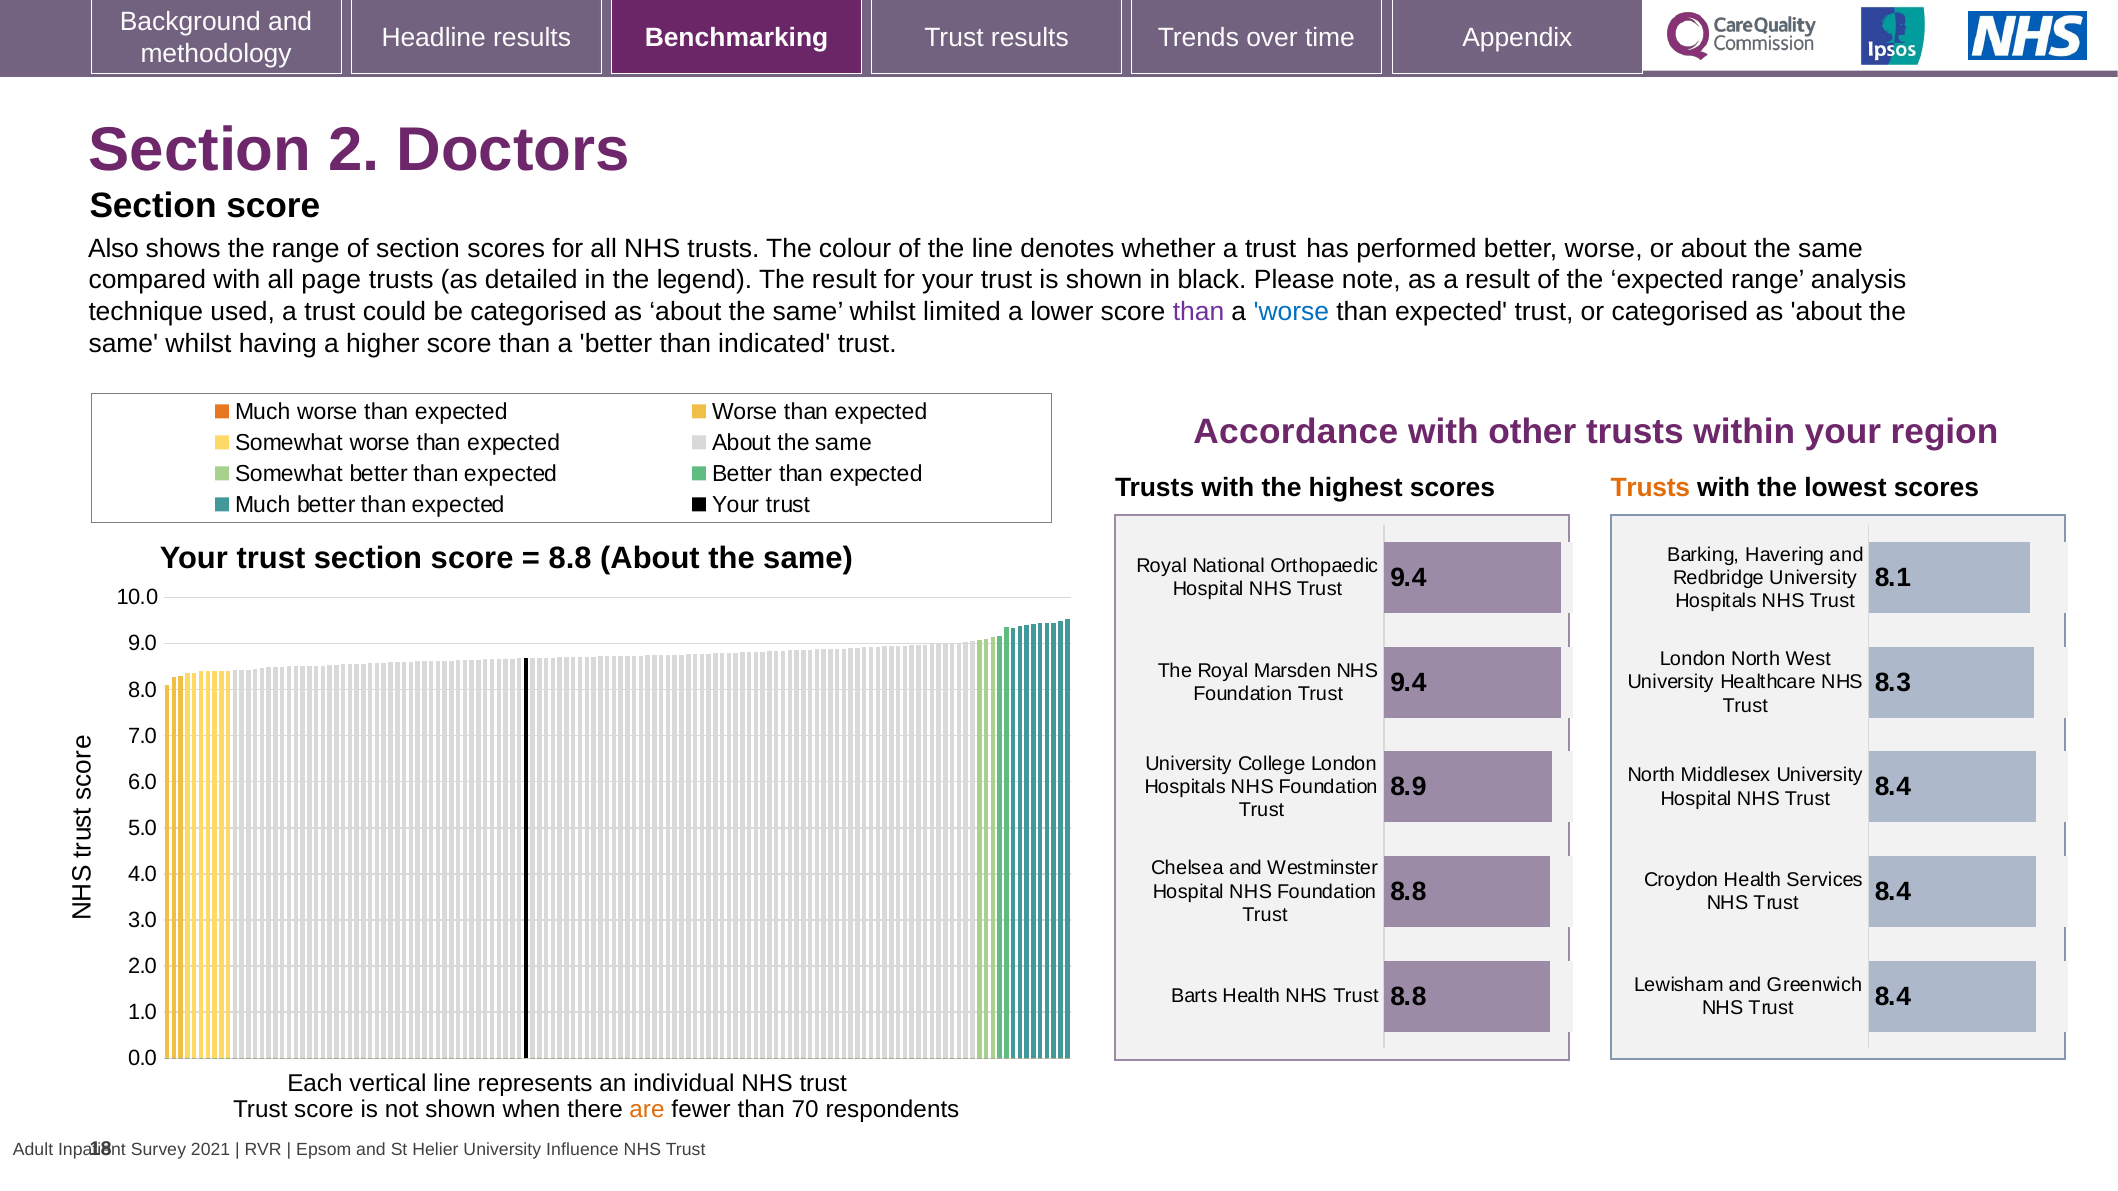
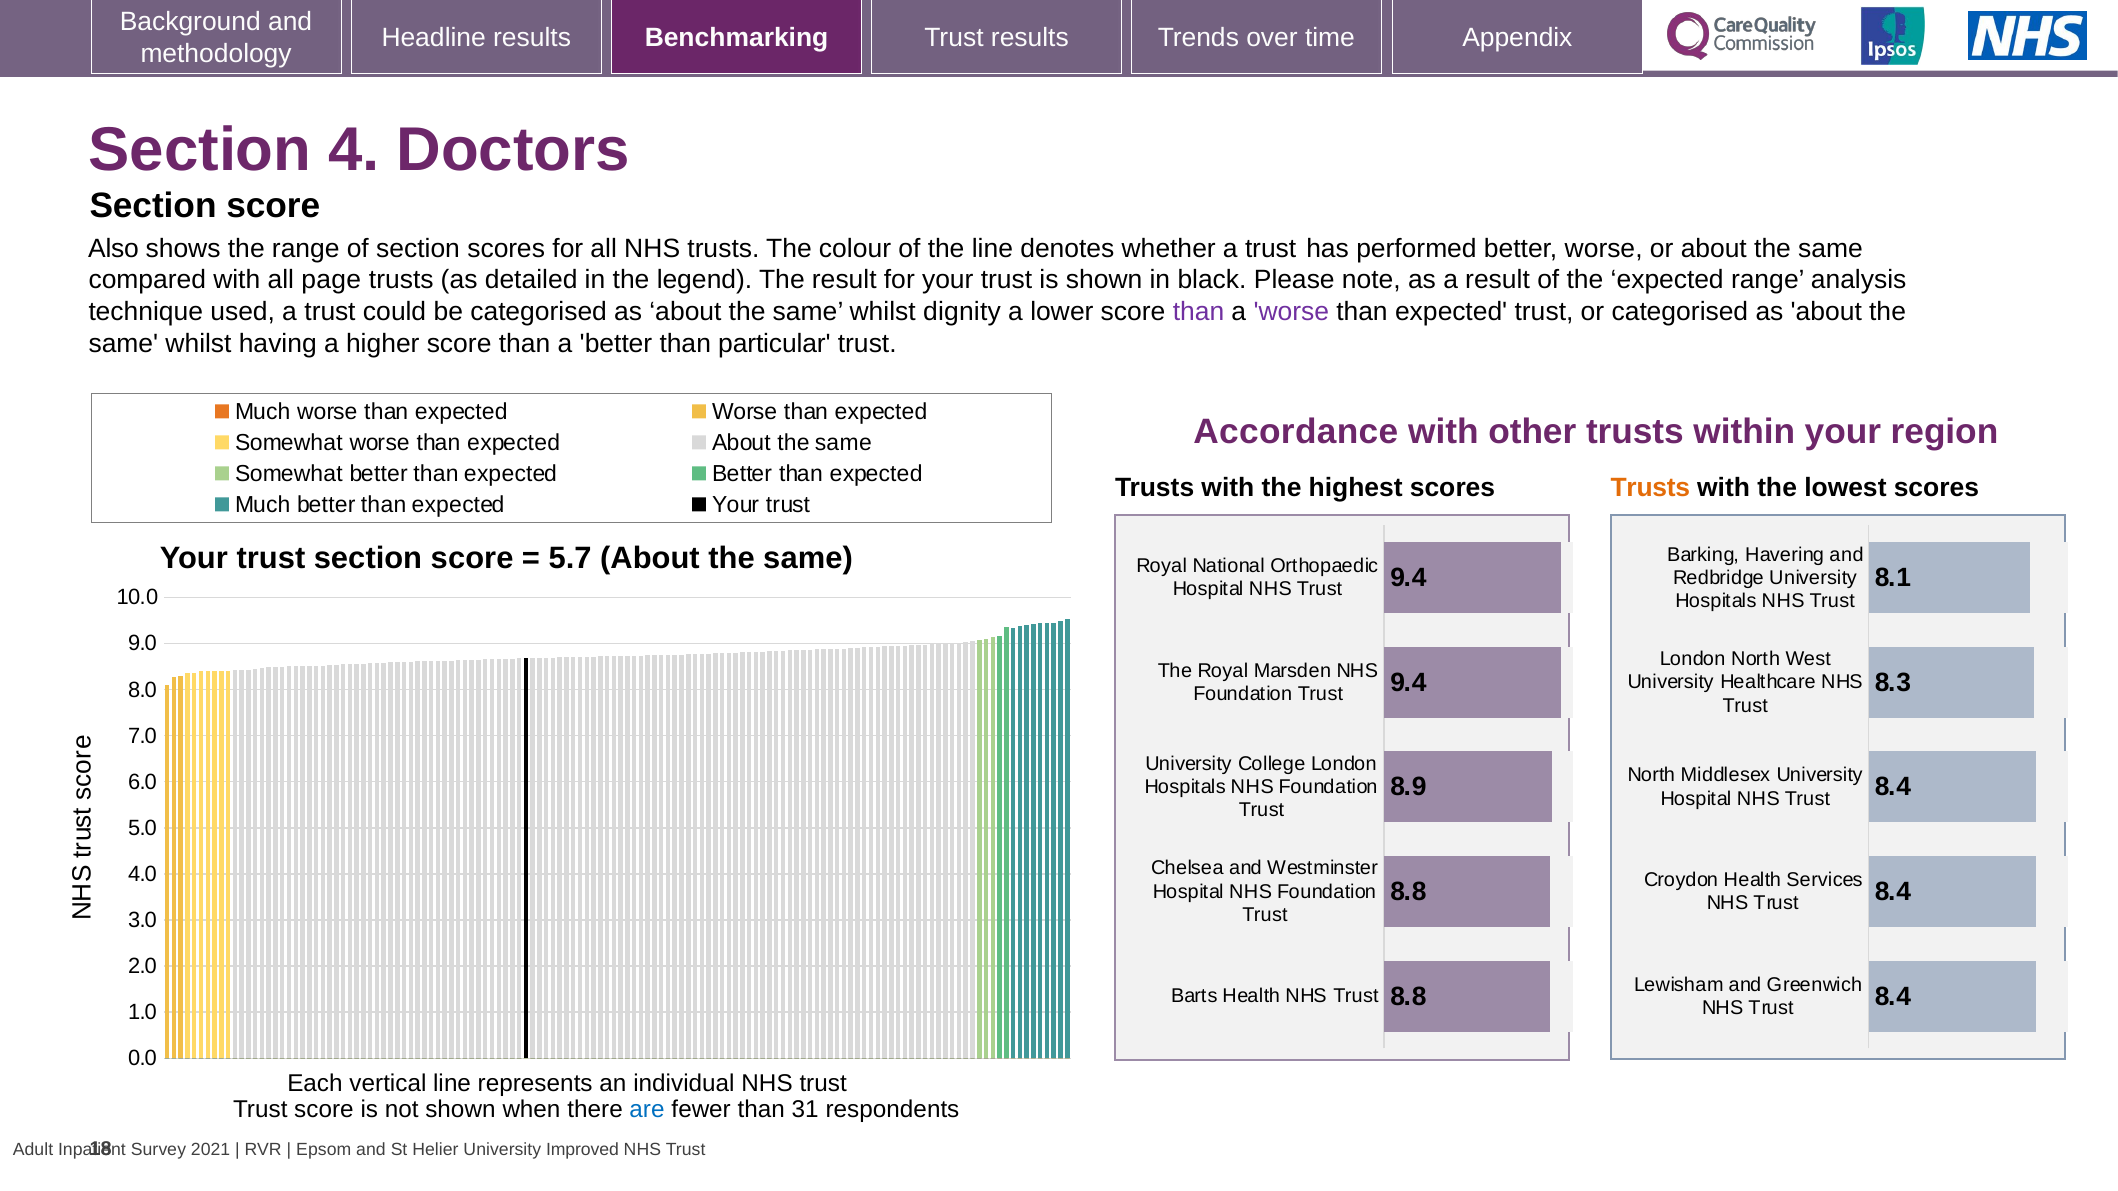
2: 2 -> 4
limited: limited -> dignity
worse at (1291, 312) colour: blue -> purple
indicated: indicated -> particular
8.8 at (570, 558): 8.8 -> 5.7
are colour: orange -> blue
70: 70 -> 31
Influence: Influence -> Improved
